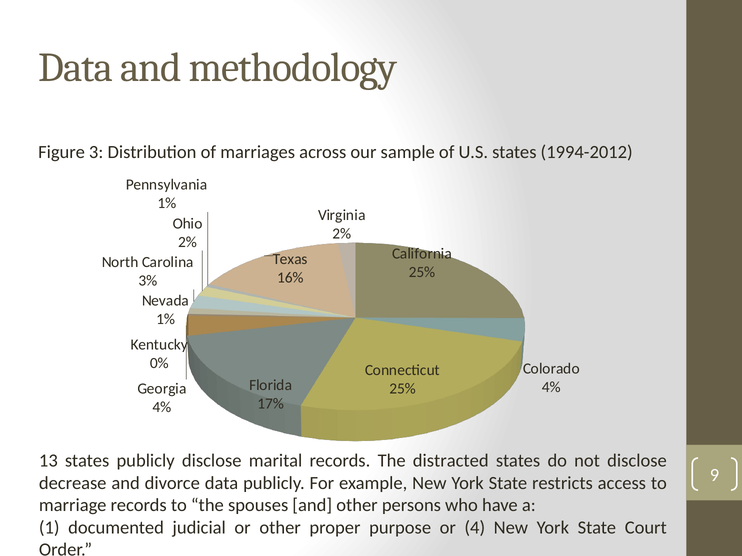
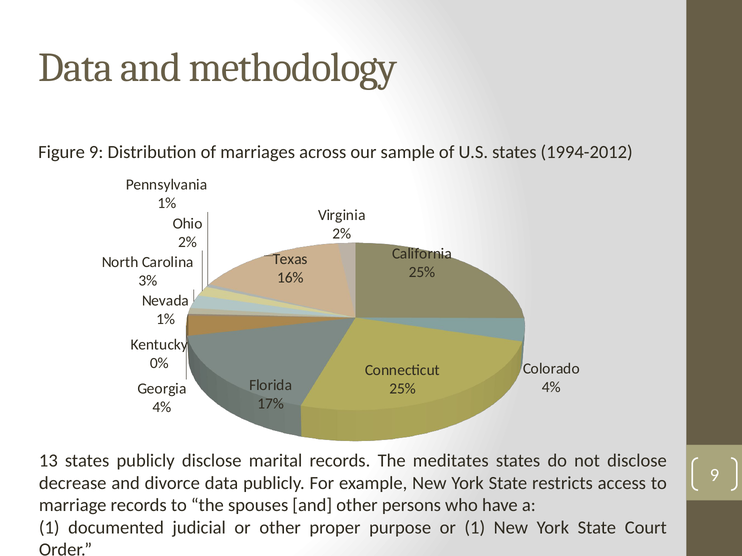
Figure 3: 3 -> 9
distracted: distracted -> meditates
or 4: 4 -> 1
